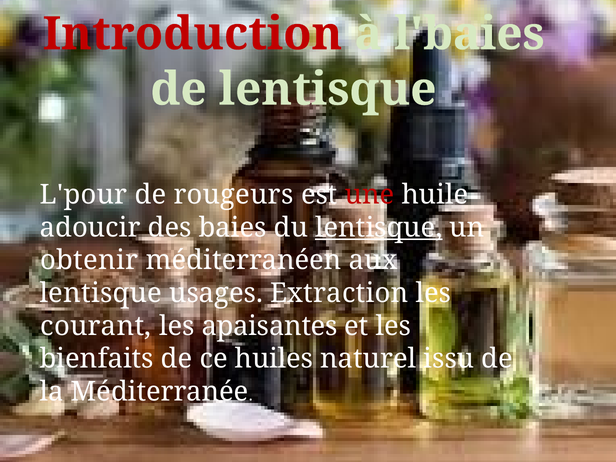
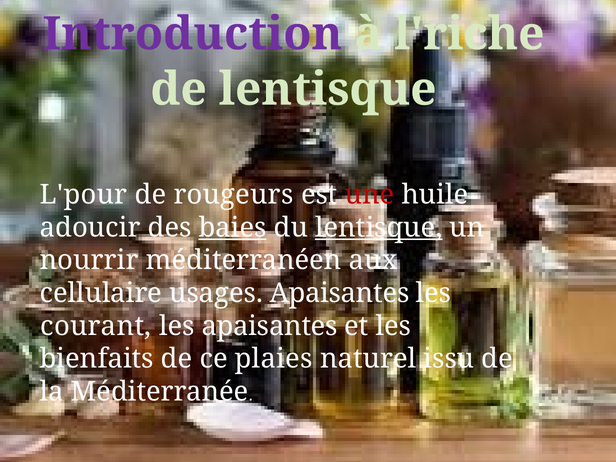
Introduction colour: red -> purple
l'baies: l'baies -> l'riche
baies underline: none -> present
obtenir: obtenir -> nourrir
lentisque at (101, 293): lentisque -> cellulaire
usages Extraction: Extraction -> Apaisantes
huiles: huiles -> plaies
